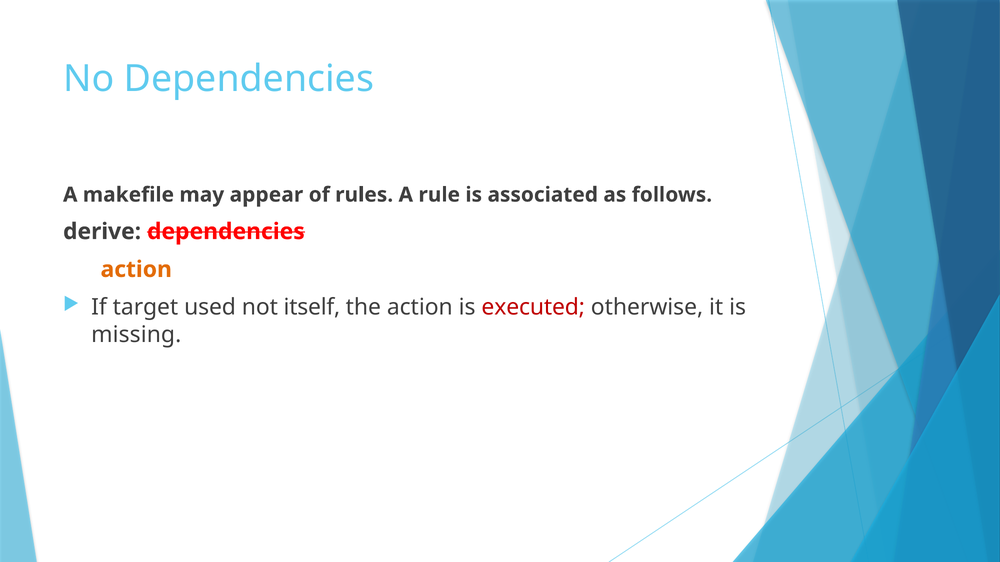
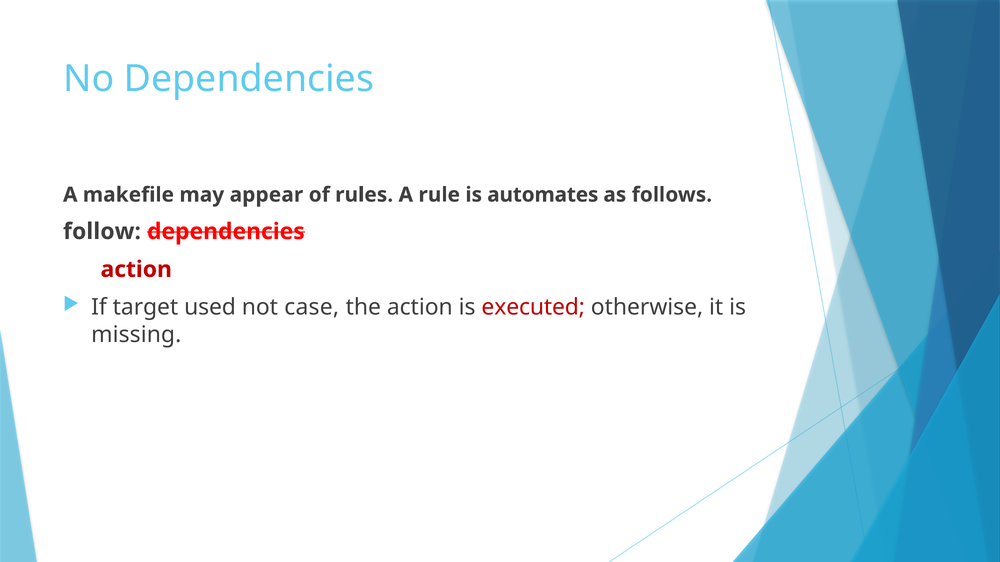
associated: associated -> automates
derive: derive -> follow
action at (136, 270) colour: orange -> red
itself: itself -> case
